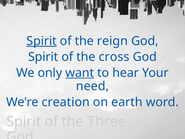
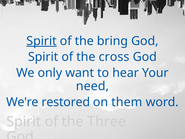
reign: reign -> bring
want underline: present -> none
creation: creation -> restored
earth: earth -> them
